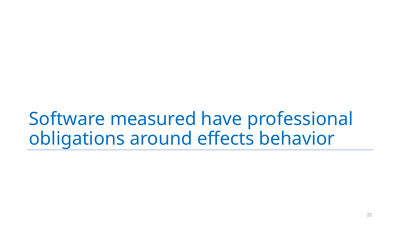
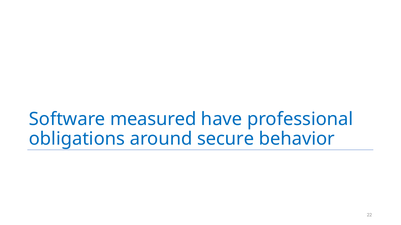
effects: effects -> secure
